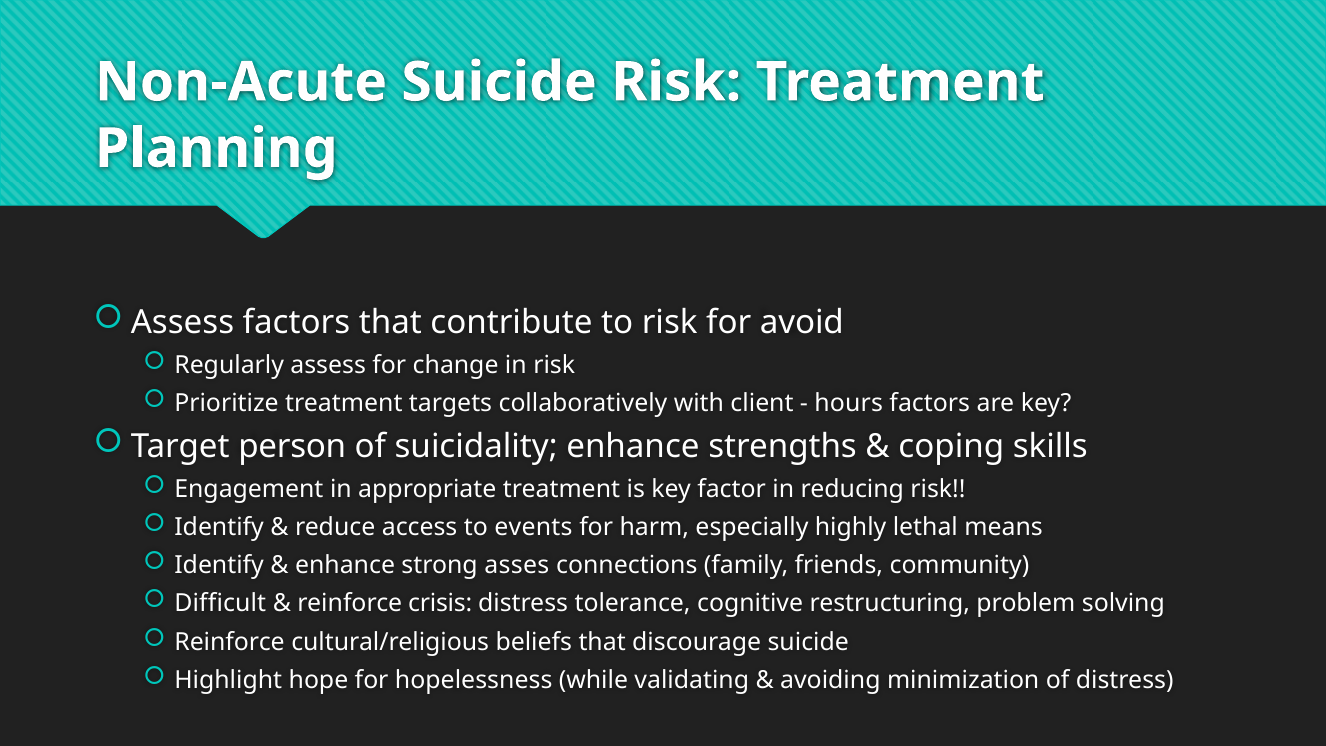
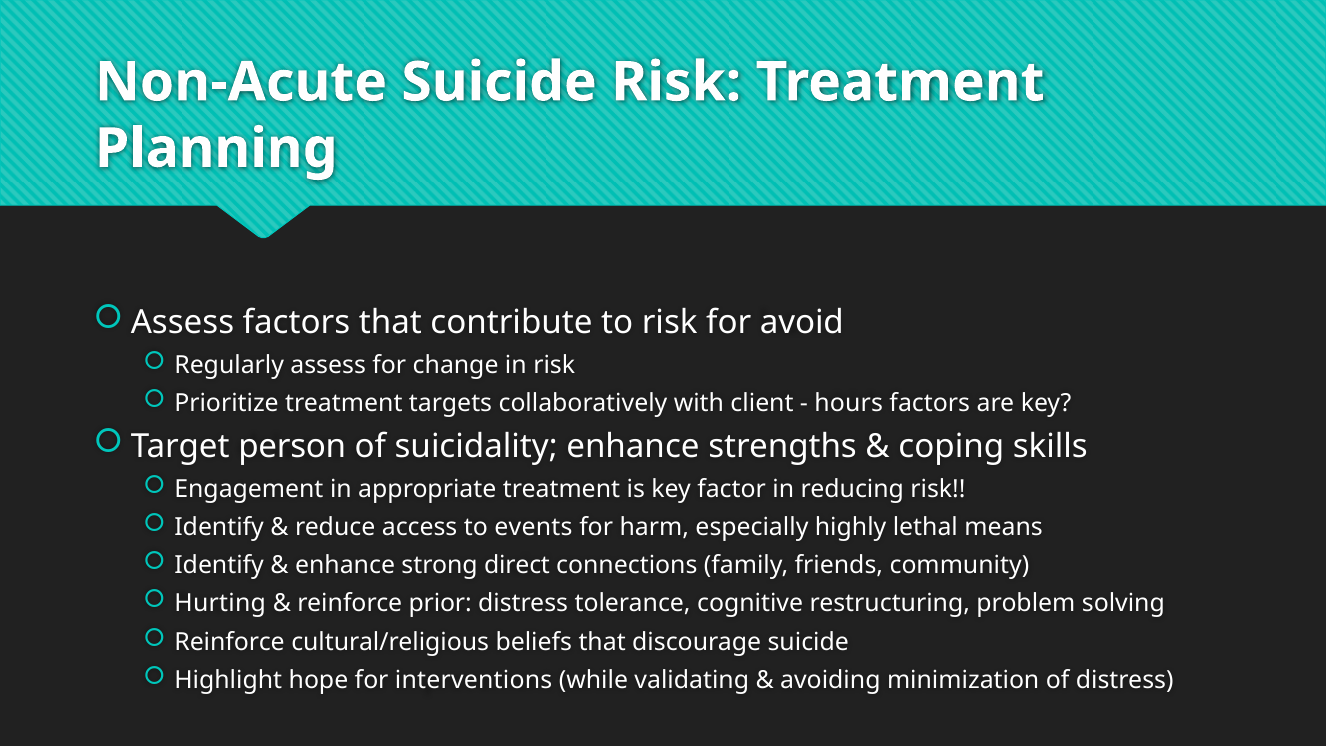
asses: asses -> direct
Difficult: Difficult -> Hurting
crisis: crisis -> prior
hopelessness: hopelessness -> interventions
